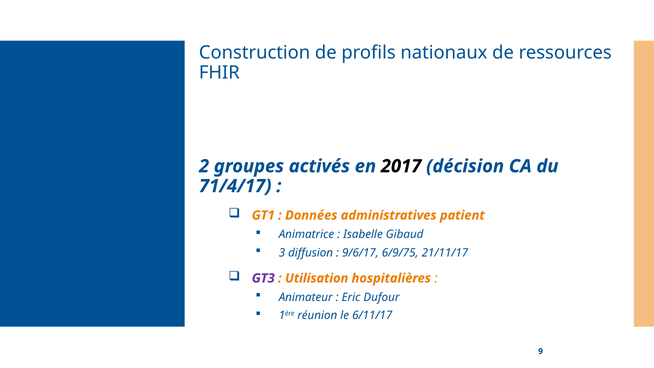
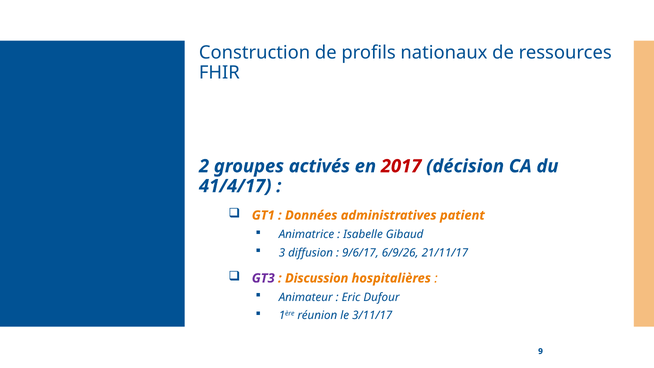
2017 colour: black -> red
71/4/17: 71/4/17 -> 41/4/17
6/9/75: 6/9/75 -> 6/9/26
Utilisation: Utilisation -> Discussion
6/11/17: 6/11/17 -> 3/11/17
